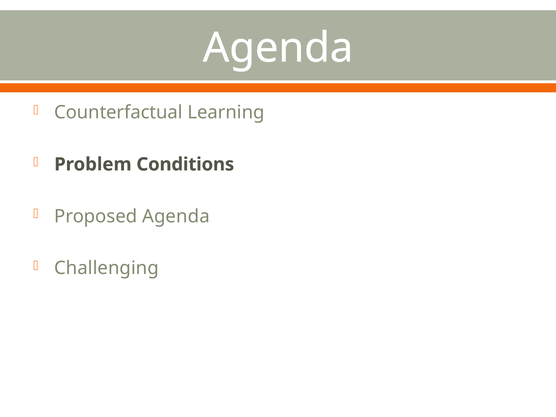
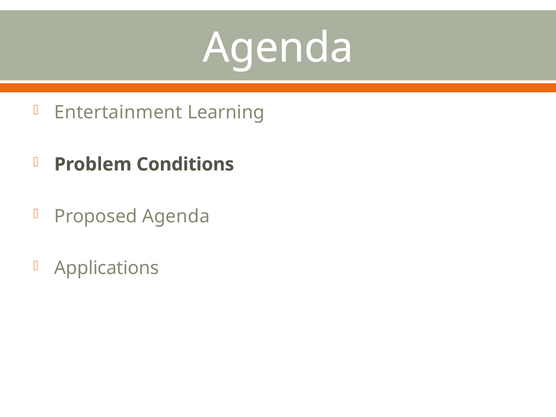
Counterfactual: Counterfactual -> Entertainment
Challenging: Challenging -> Applications
